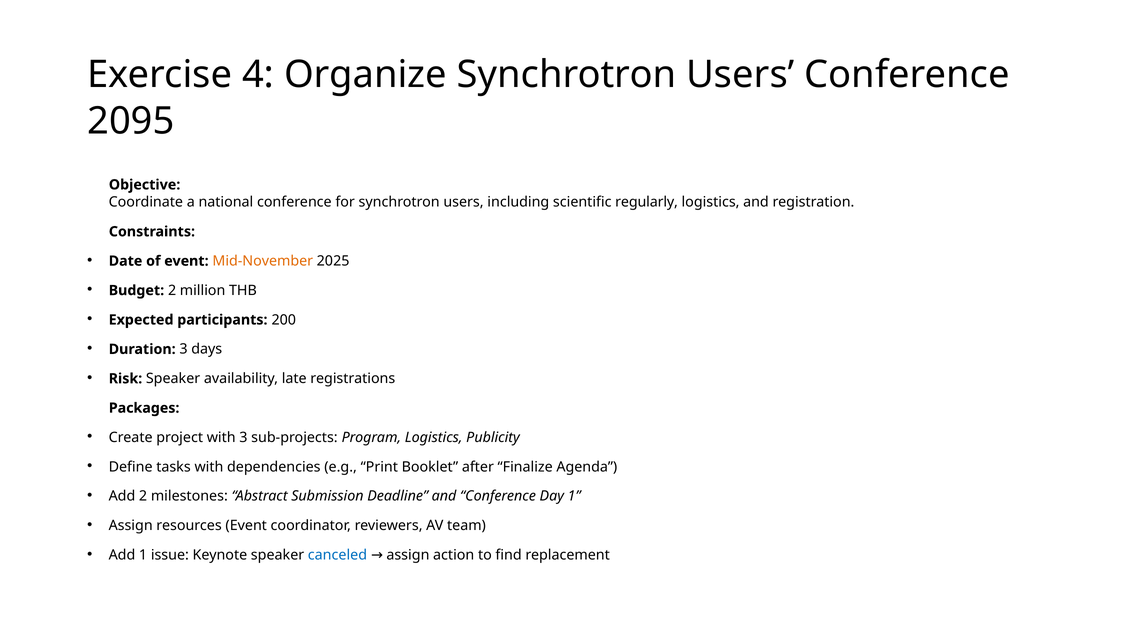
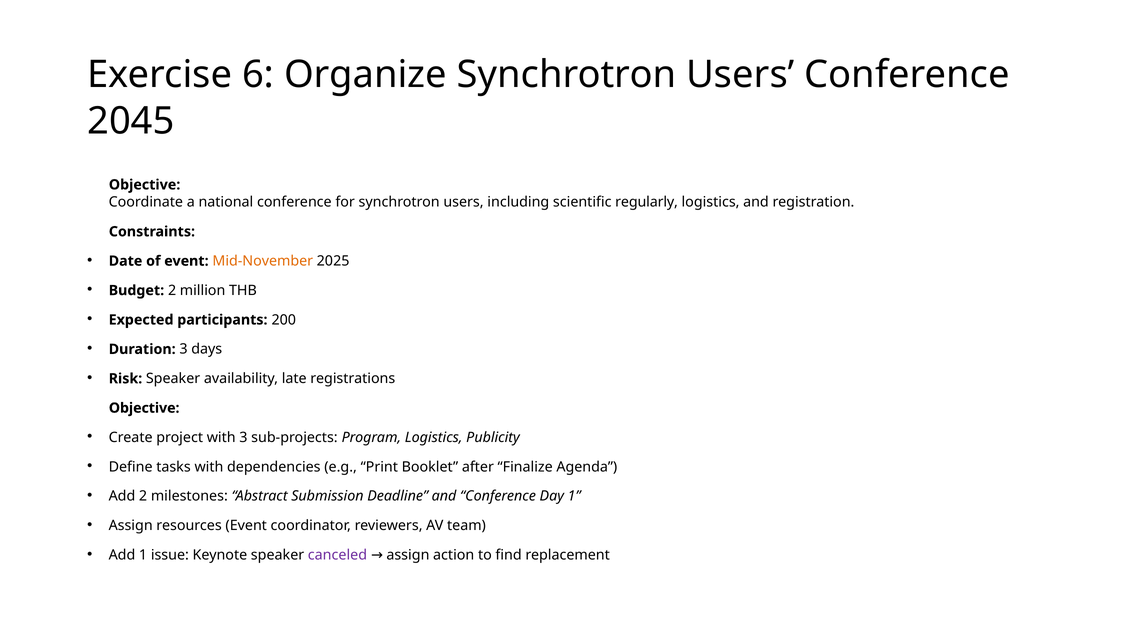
4: 4 -> 6
2095: 2095 -> 2045
Packages at (144, 408): Packages -> Objective
canceled colour: blue -> purple
